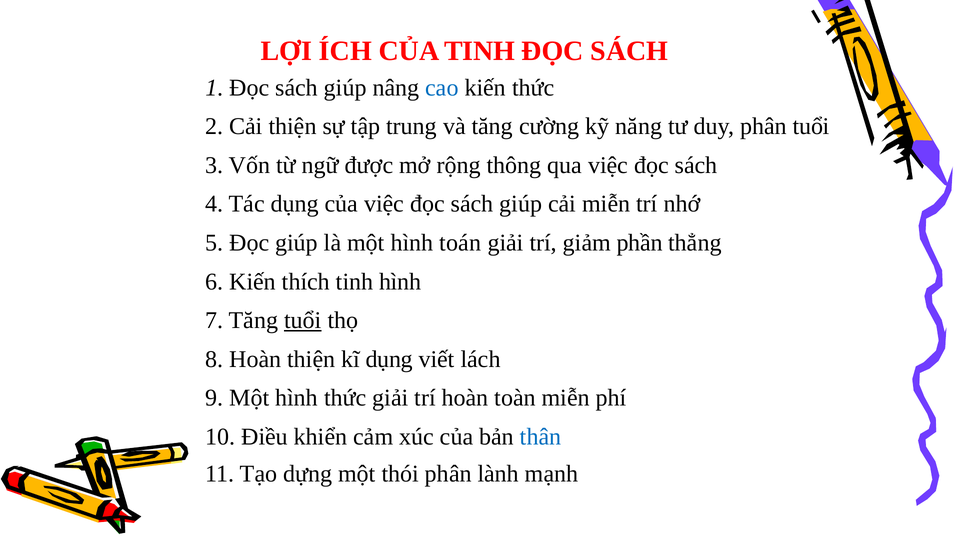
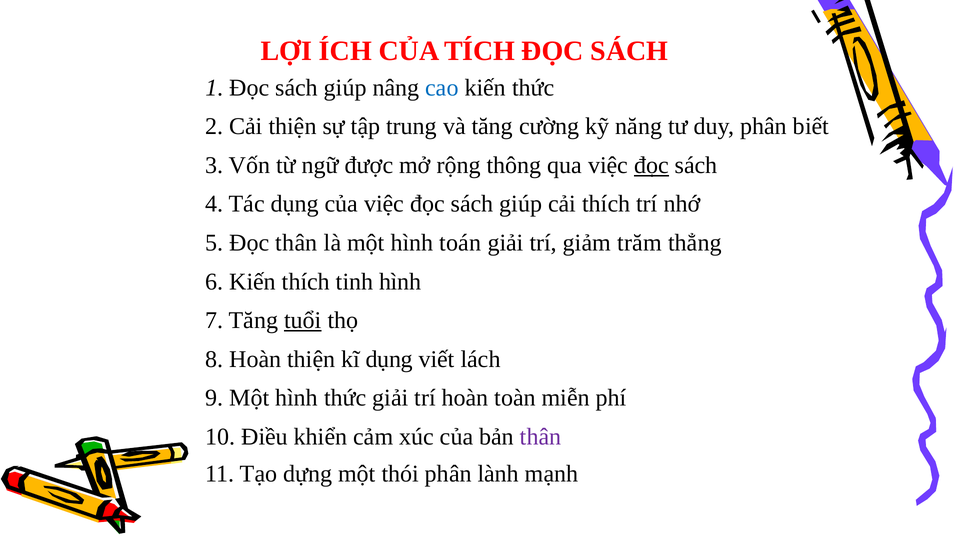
CỦA TINH: TINH -> TÍCH
phân tuổi: tuổi -> biết
đọc at (651, 165) underline: none -> present
cải miễn: miễn -> thích
Đọc giúp: giúp -> thân
phần: phần -> trăm
thân at (541, 437) colour: blue -> purple
